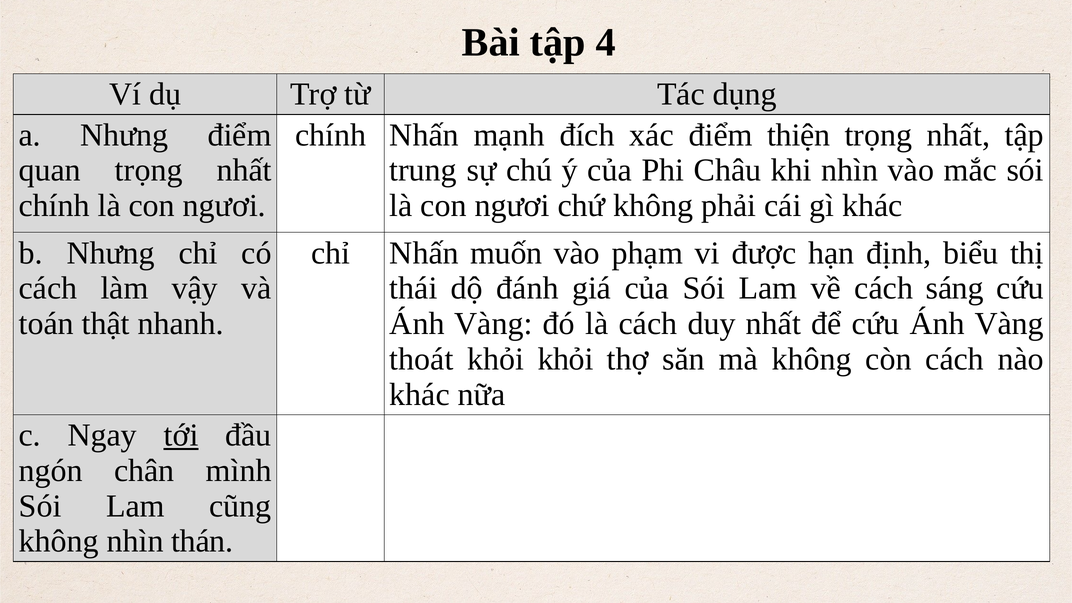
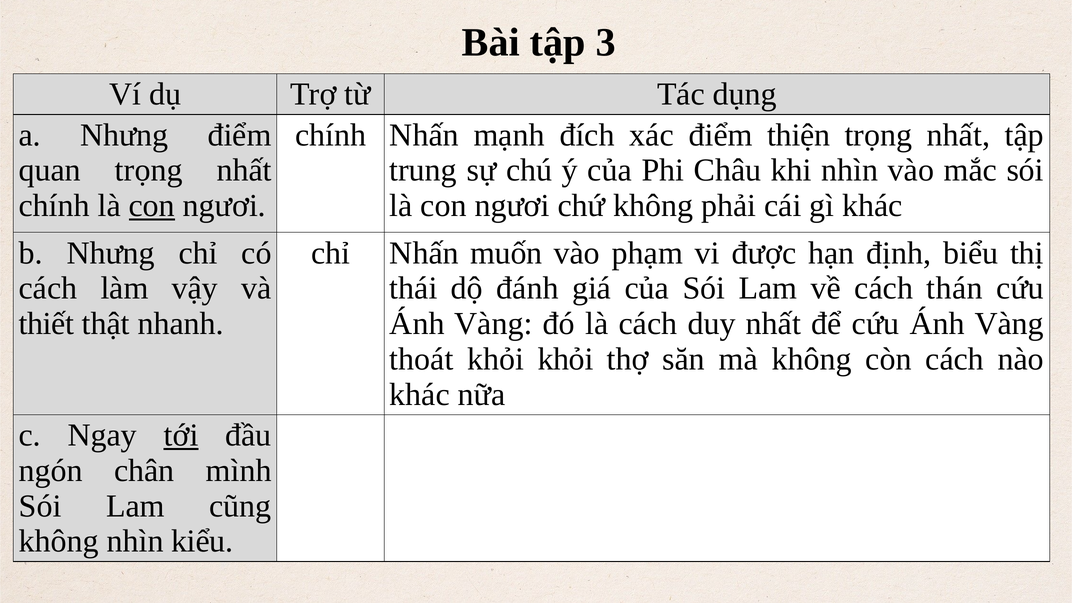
4: 4 -> 3
con at (152, 206) underline: none -> present
sáng: sáng -> thán
toán: toán -> thiết
thán: thán -> kiểu
